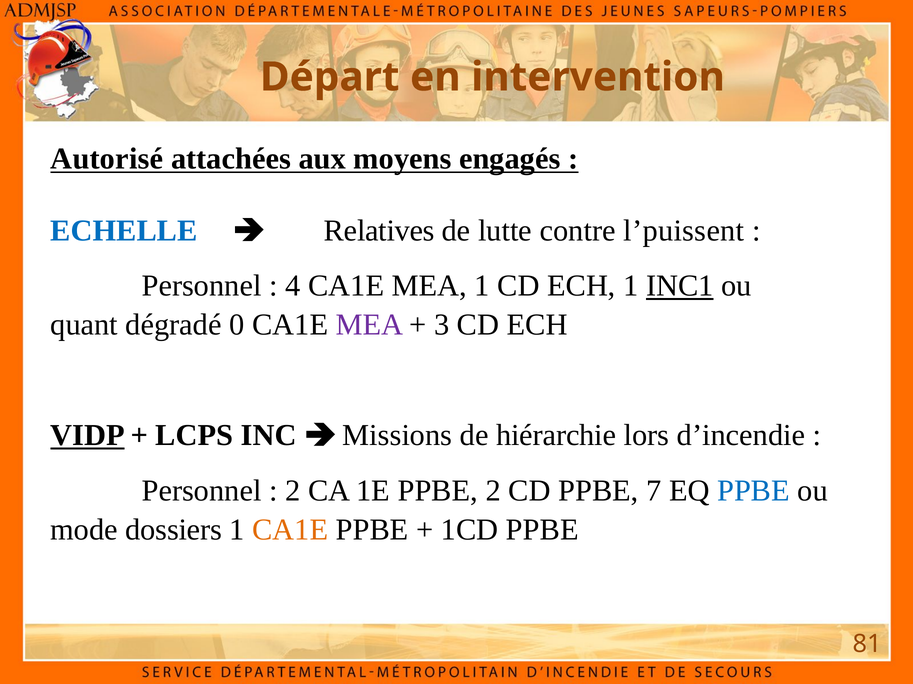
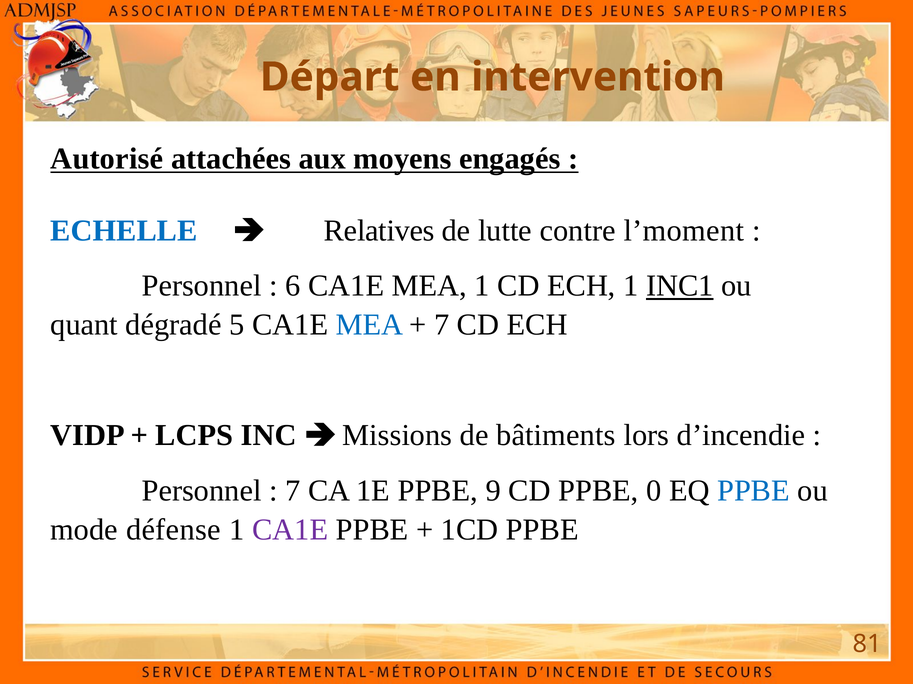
l’puissent: l’puissent -> l’moment
4: 4 -> 6
0: 0 -> 5
MEA at (370, 325) colour: purple -> blue
3 at (442, 325): 3 -> 7
VIDP underline: present -> none
hiérarchie: hiérarchie -> bâtiments
2 at (293, 491): 2 -> 7
PPBE 2: 2 -> 9
7: 7 -> 0
dossiers: dossiers -> défense
CA1E at (290, 530) colour: orange -> purple
